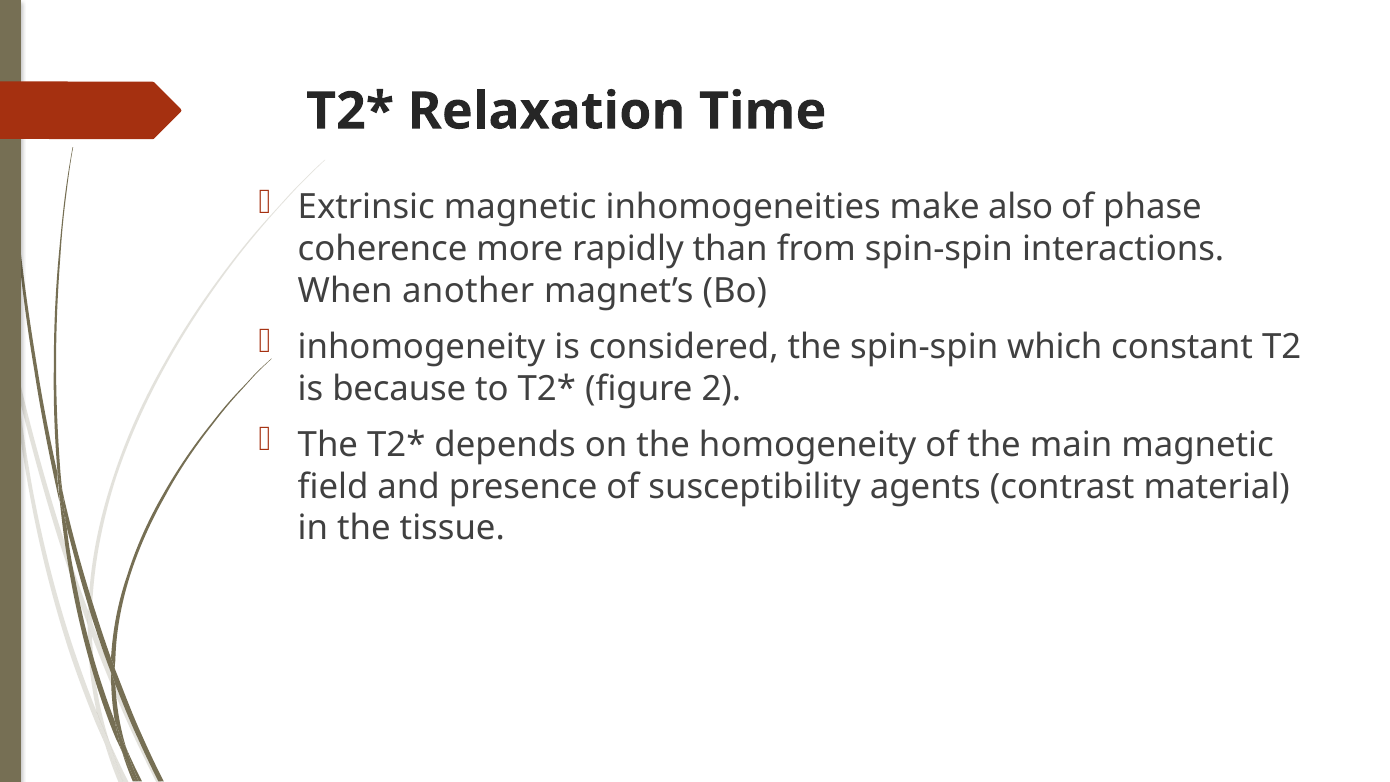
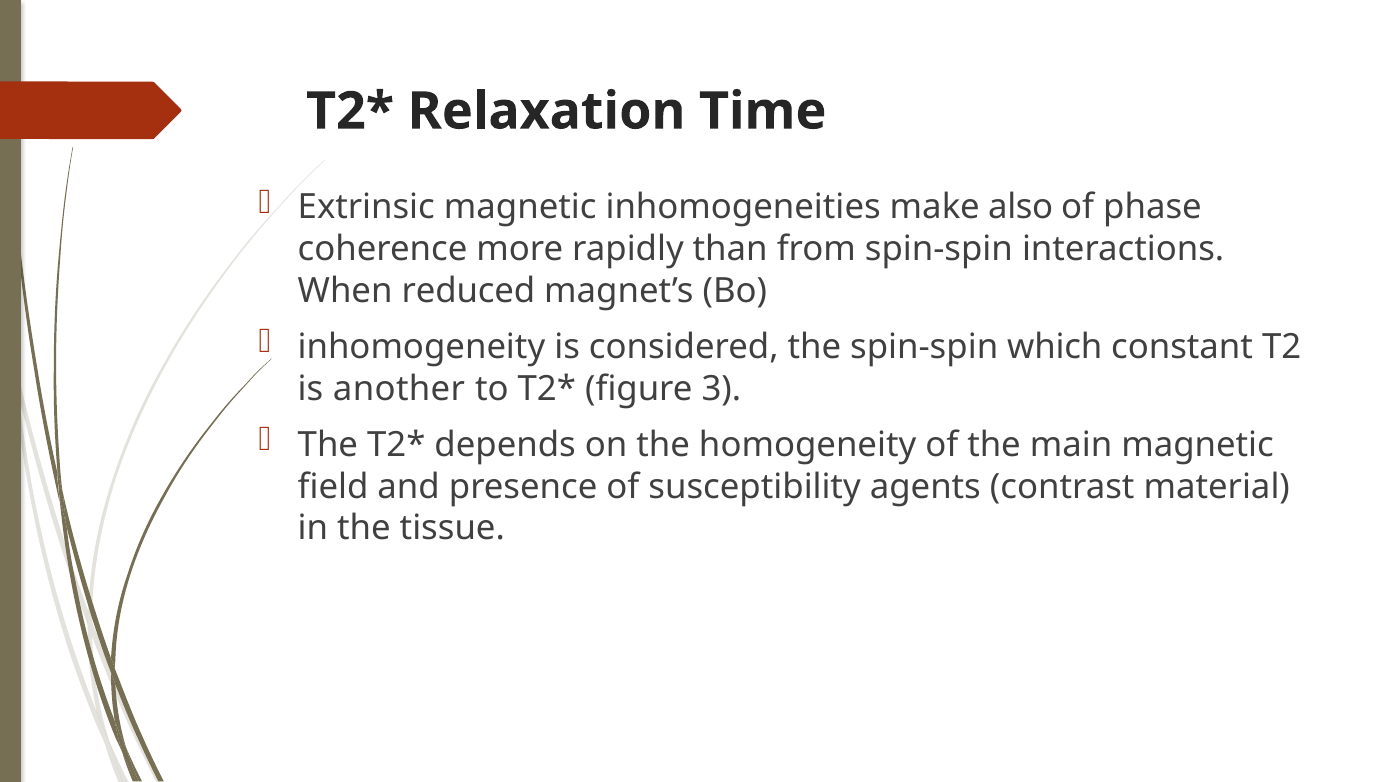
another: another -> reduced
because: because -> another
2: 2 -> 3
